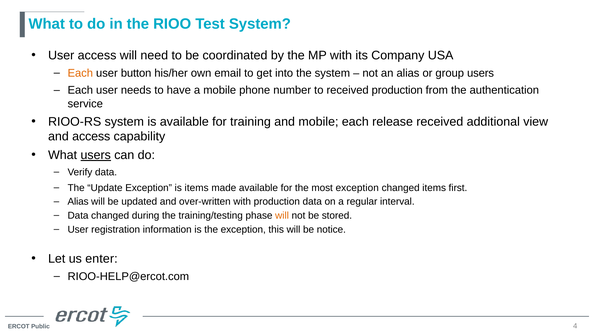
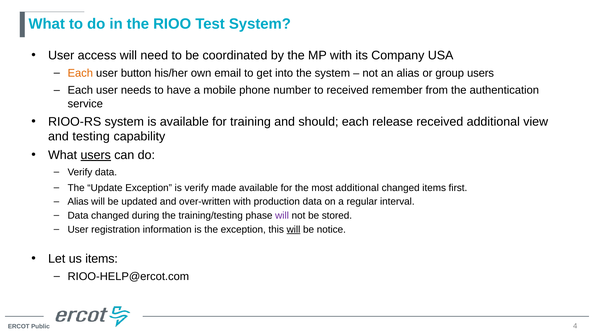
received production: production -> remember
and mobile: mobile -> should
and access: access -> testing
is items: items -> verify
most exception: exception -> additional
will at (282, 215) colour: orange -> purple
will at (293, 229) underline: none -> present
us enter: enter -> items
